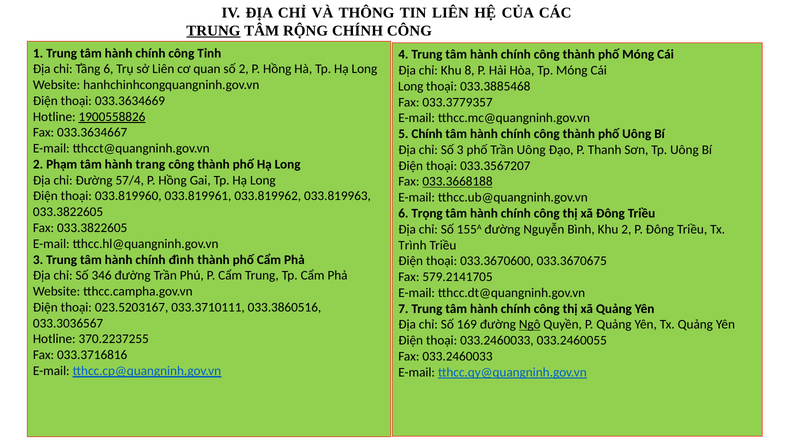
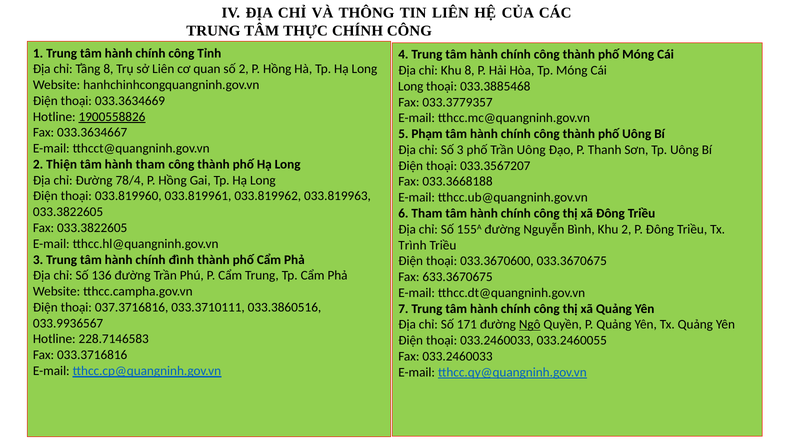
TRUNG at (213, 31) underline: present -> none
RỘNG: RỘNG -> THỰC
Tầng 6: 6 -> 8
5 Chính: Chính -> Phạm
Phạm: Phạm -> Thiện
hành trang: trang -> tham
57/4: 57/4 -> 78/4
033.3668188 underline: present -> none
6 Trọng: Trọng -> Tham
346: 346 -> 136
579.2141705: 579.2141705 -> 633.3670675
023.5203167: 023.5203167 -> 037.3716816
033.3036567: 033.3036567 -> 033.9936567
169: 169 -> 171
370.2237255: 370.2237255 -> 228.7146583
